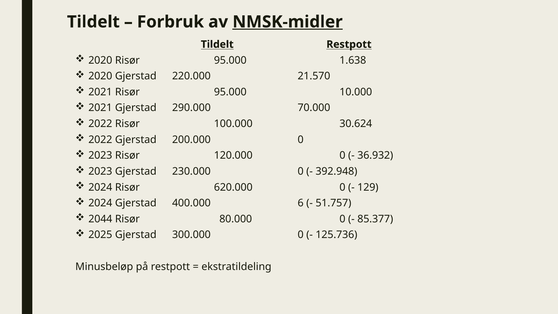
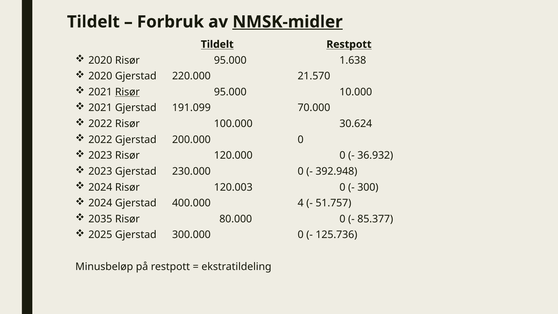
Risør at (127, 92) underline: none -> present
290.000: 290.000 -> 191.099
620.000: 620.000 -> 120.003
129: 129 -> 300
6: 6 -> 4
2044: 2044 -> 2035
